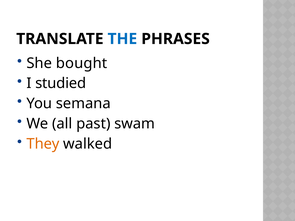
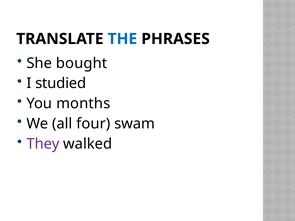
semana: semana -> months
past: past -> four
They colour: orange -> purple
